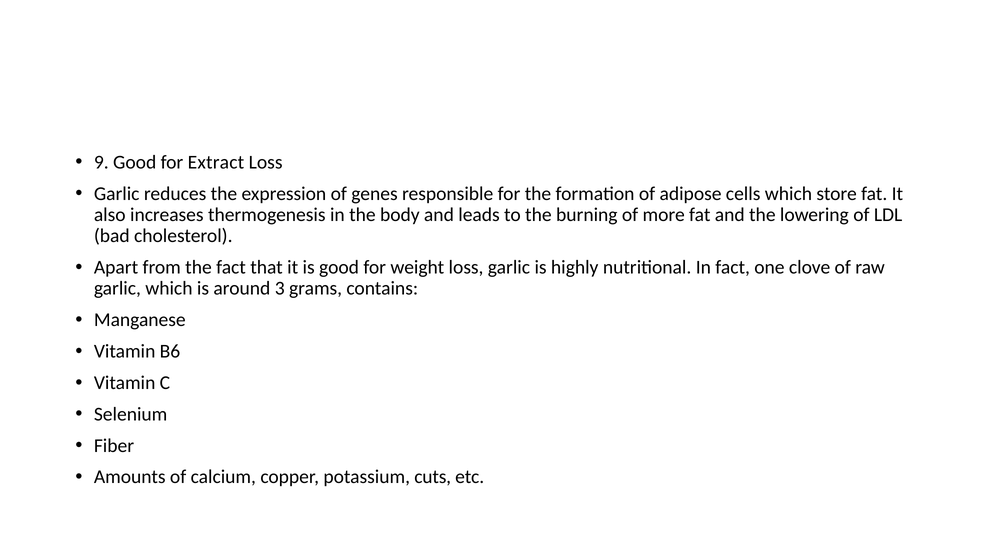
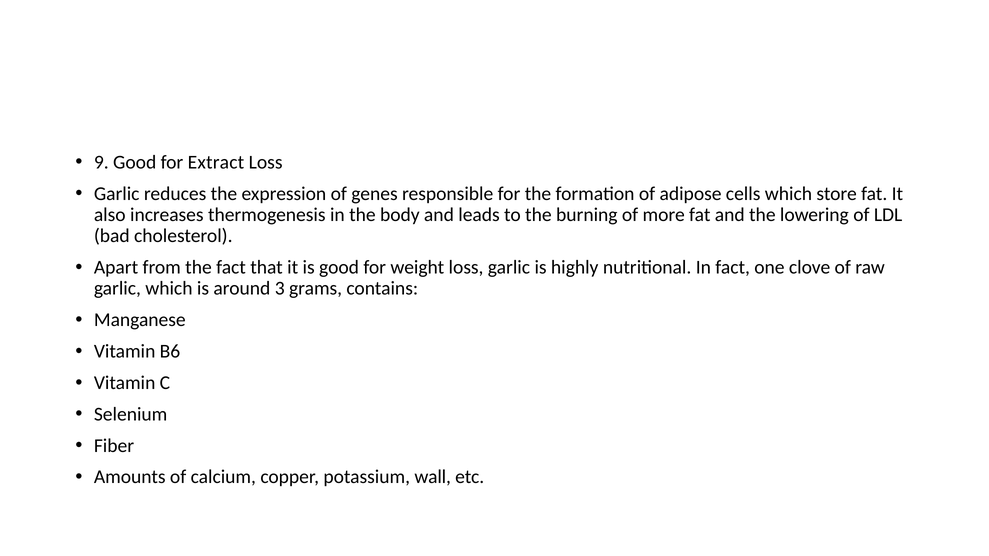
cuts: cuts -> wall
